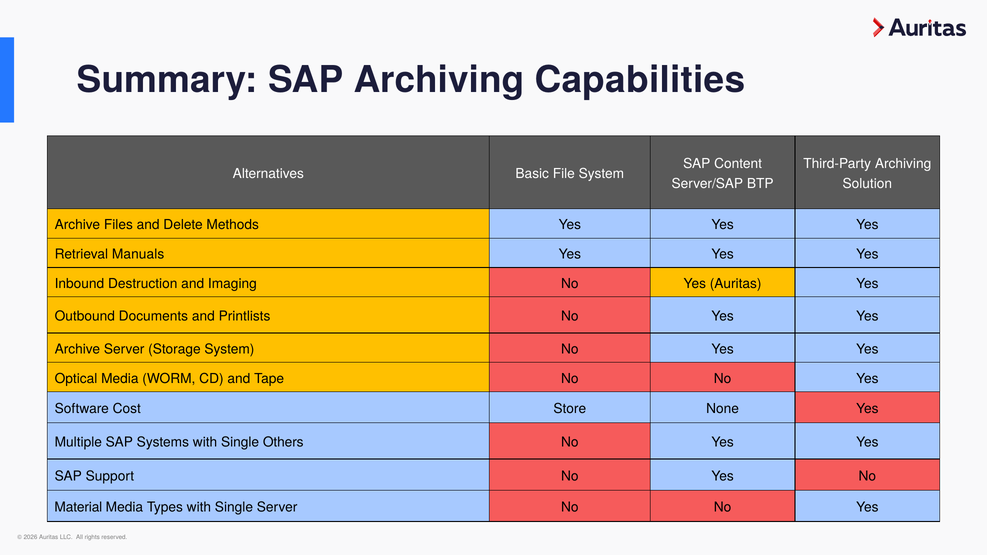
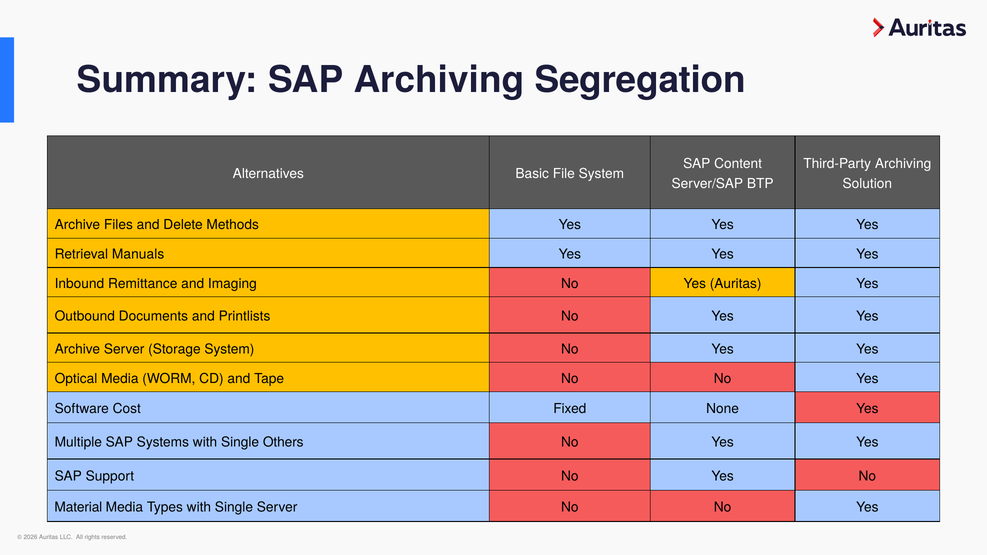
Capabilities: Capabilities -> Segregation
Destruction: Destruction -> Remittance
Store: Store -> Fixed
